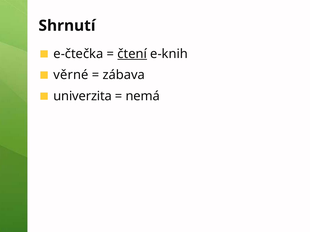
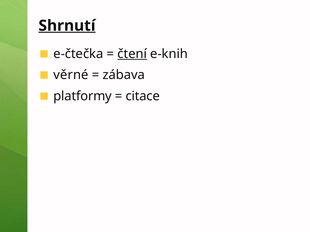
Shrnutí underline: none -> present
univerzita: univerzita -> platformy
nemá: nemá -> citace
